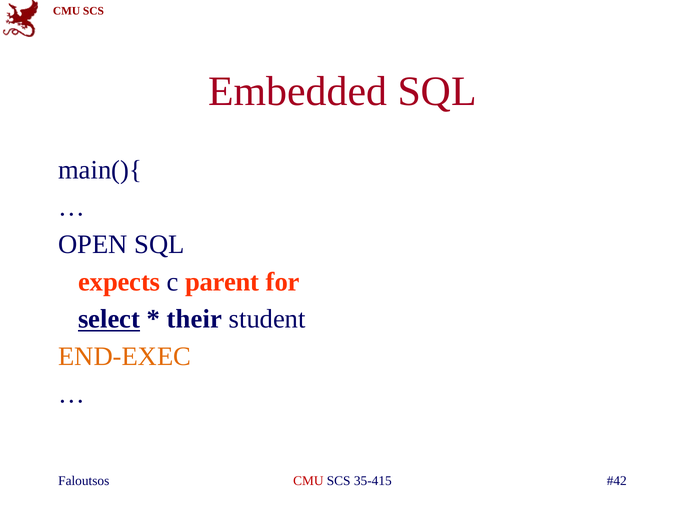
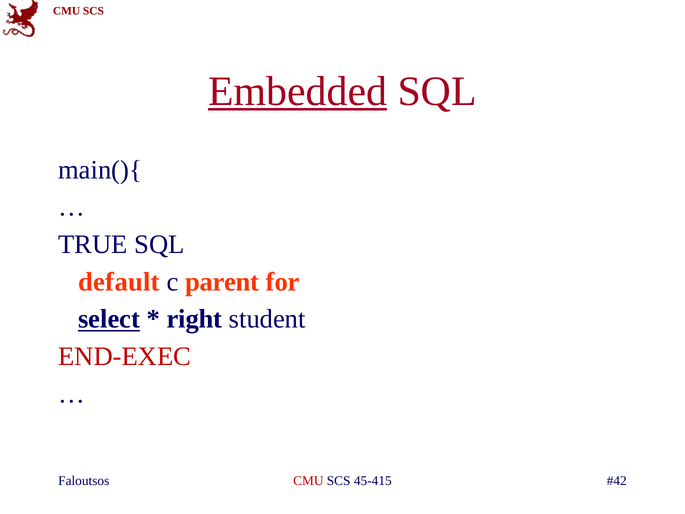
Embedded underline: none -> present
OPEN: OPEN -> TRUE
expects: expects -> default
their: their -> right
END-EXEC colour: orange -> red
35-415: 35-415 -> 45-415
